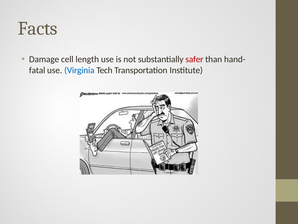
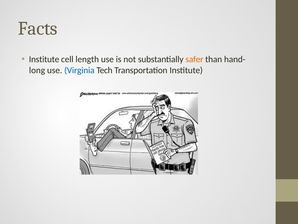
Damage at (44, 59): Damage -> Institute
safer colour: red -> orange
fatal: fatal -> long
